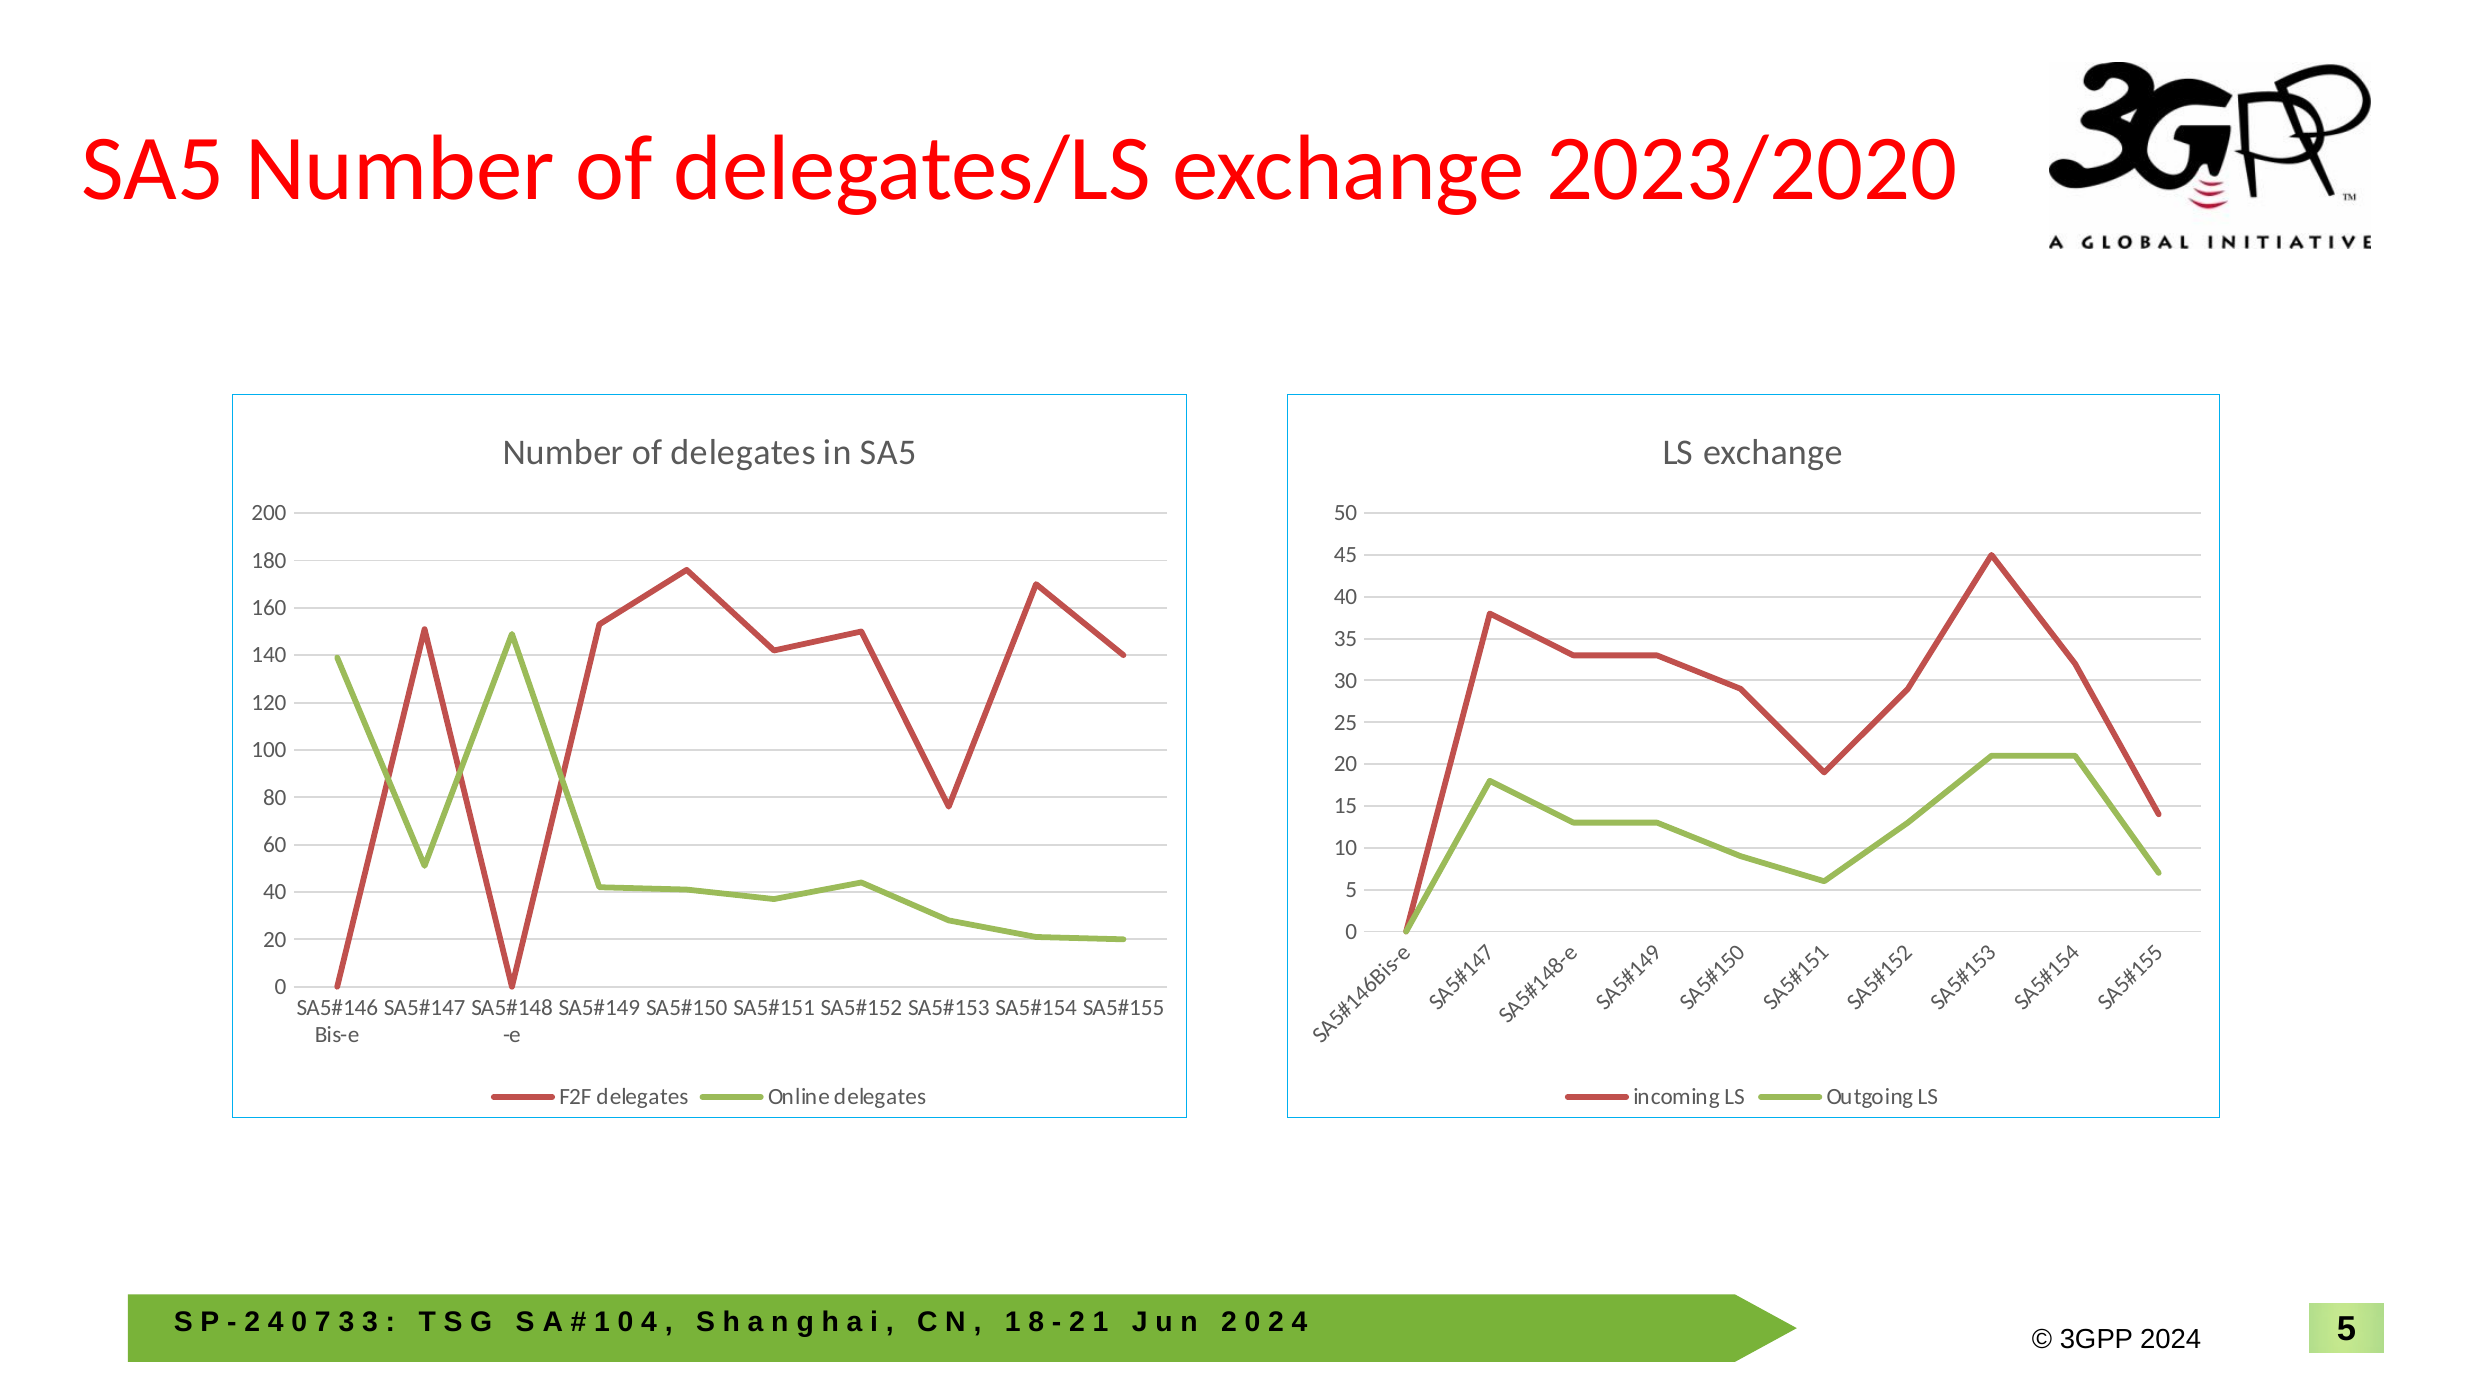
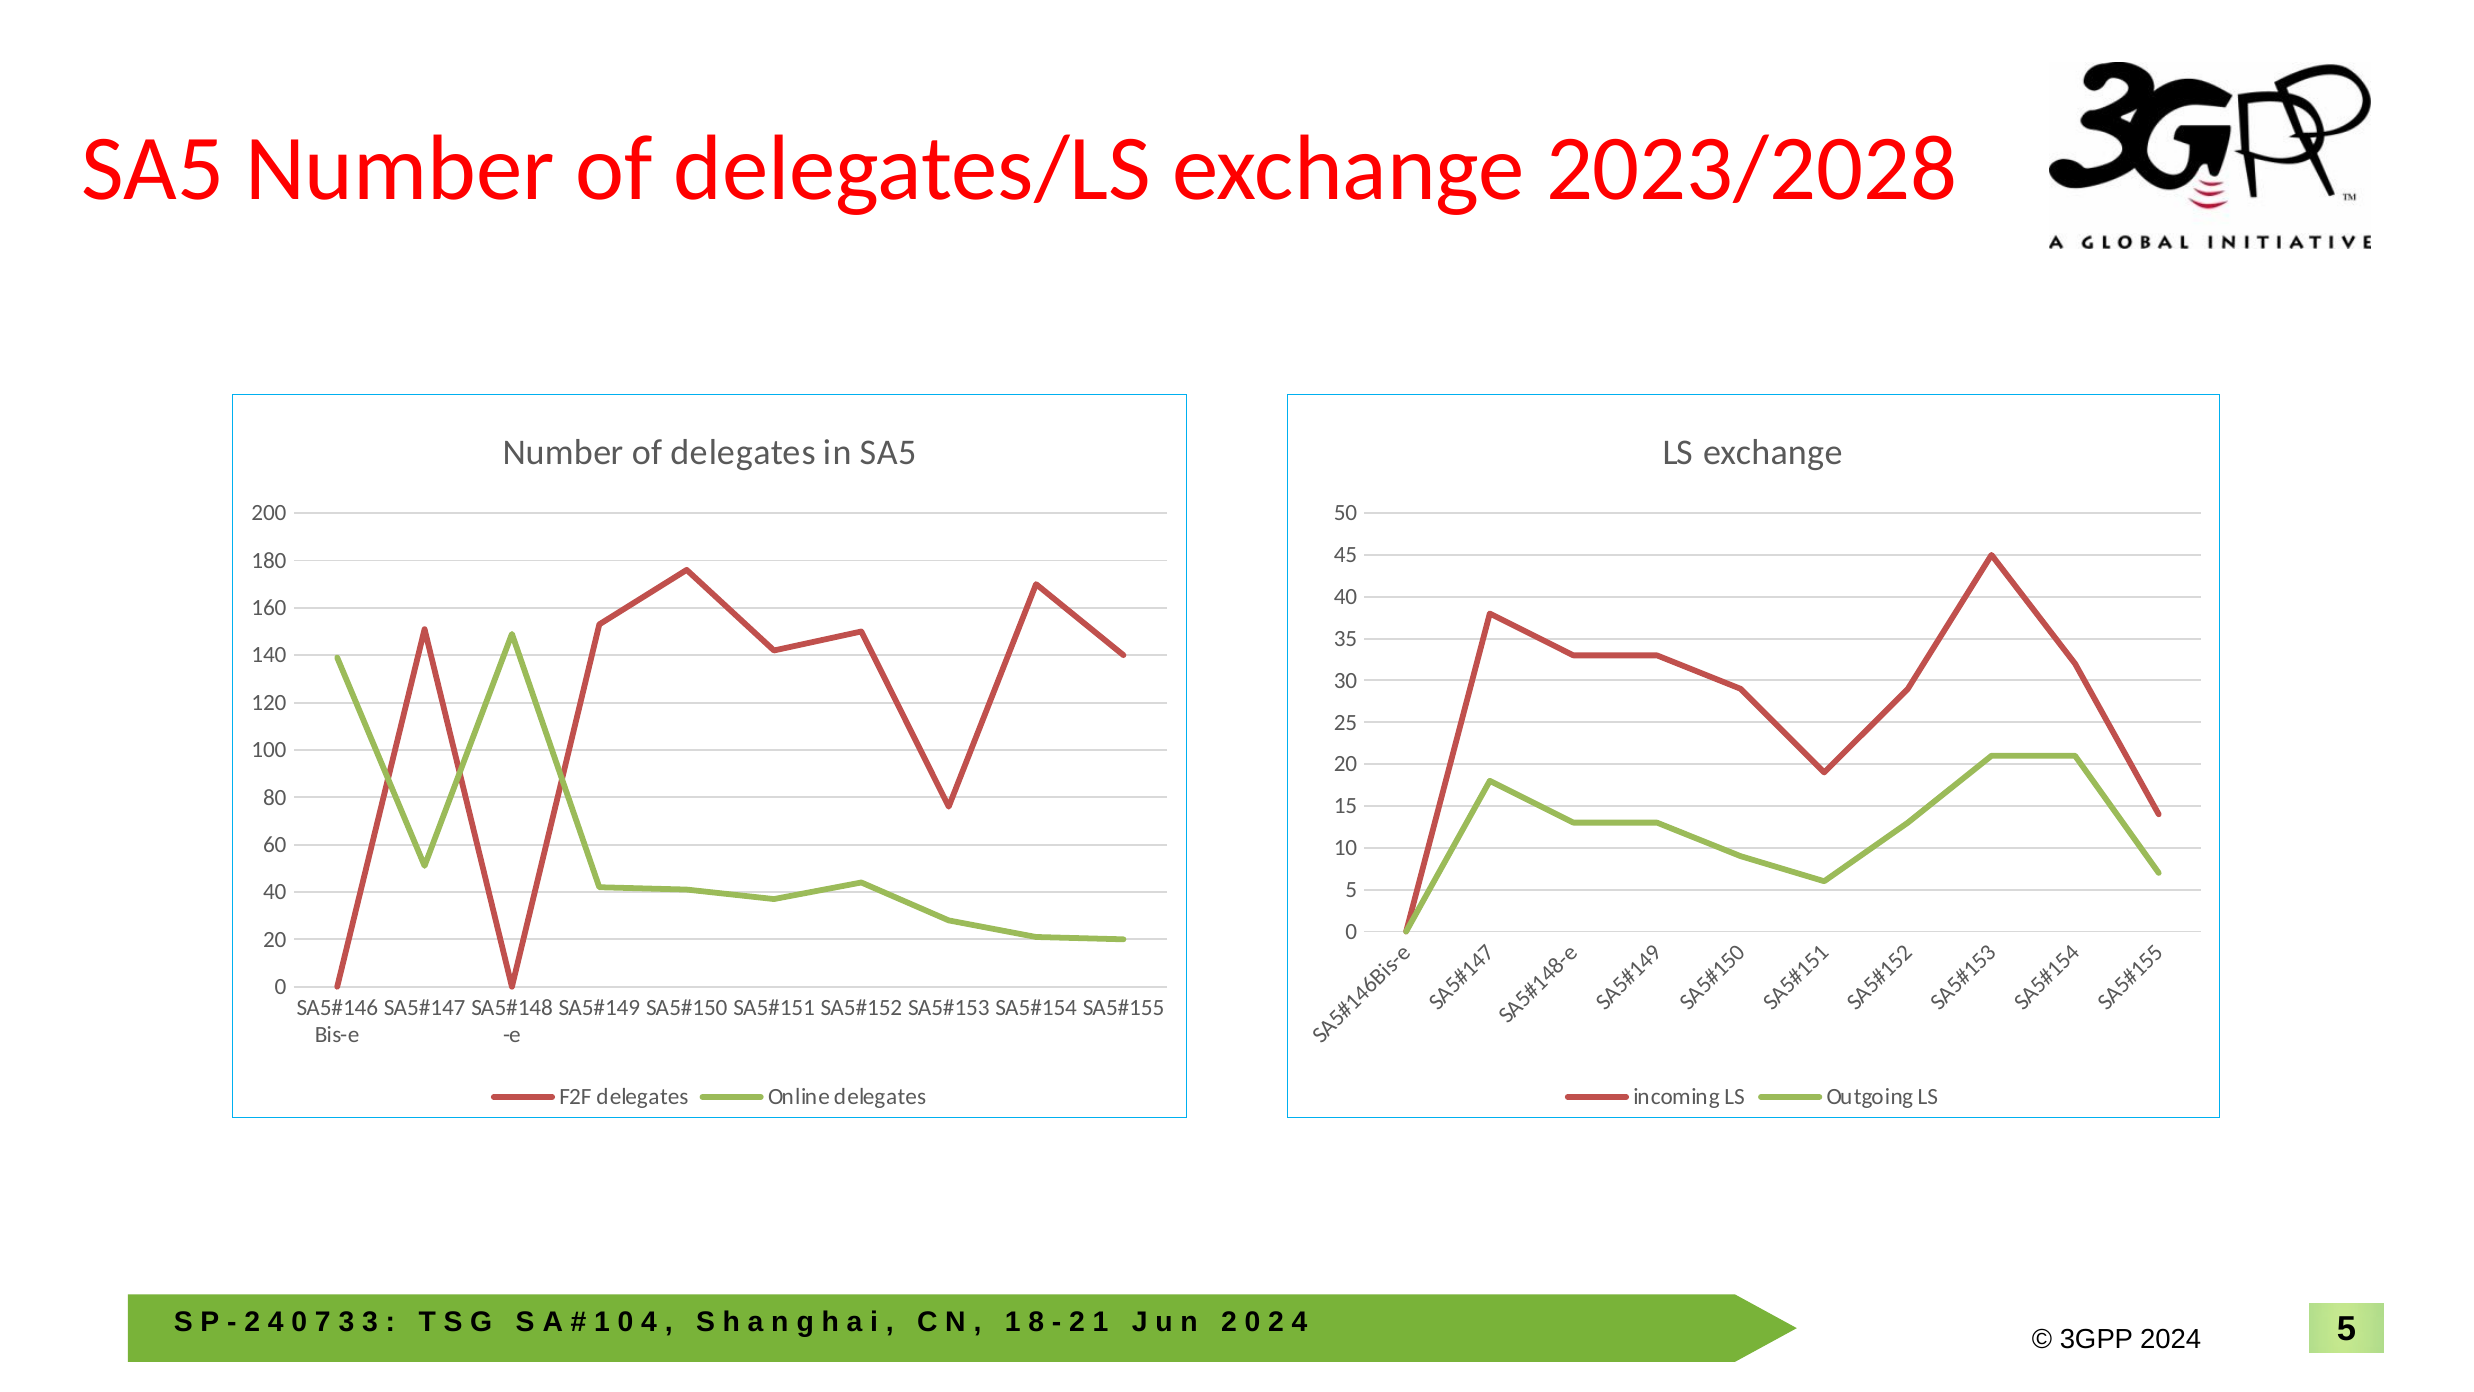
2023/2020: 2023/2020 -> 2023/2028
